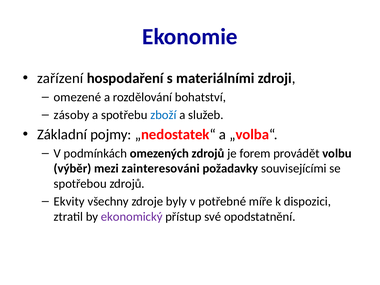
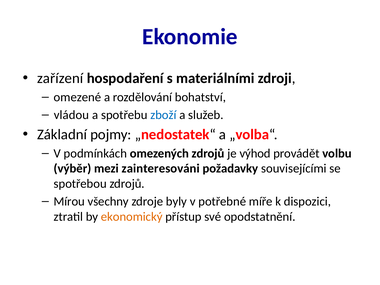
zásoby: zásoby -> vládou
forem: forem -> výhod
Ekvity: Ekvity -> Mírou
ekonomický colour: purple -> orange
